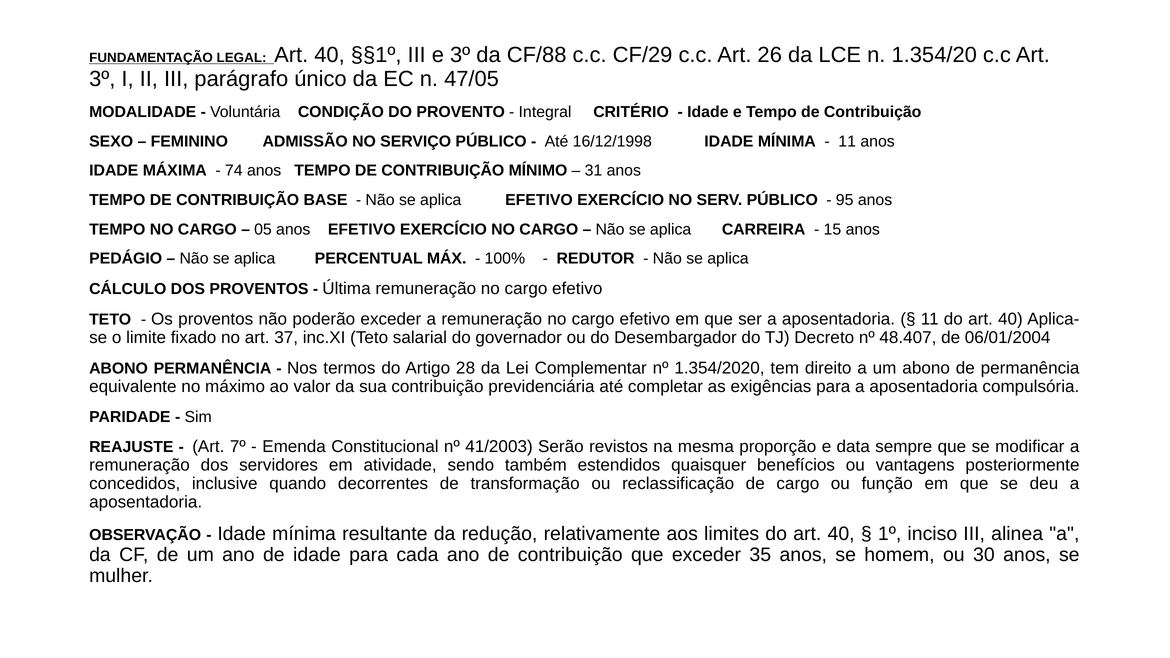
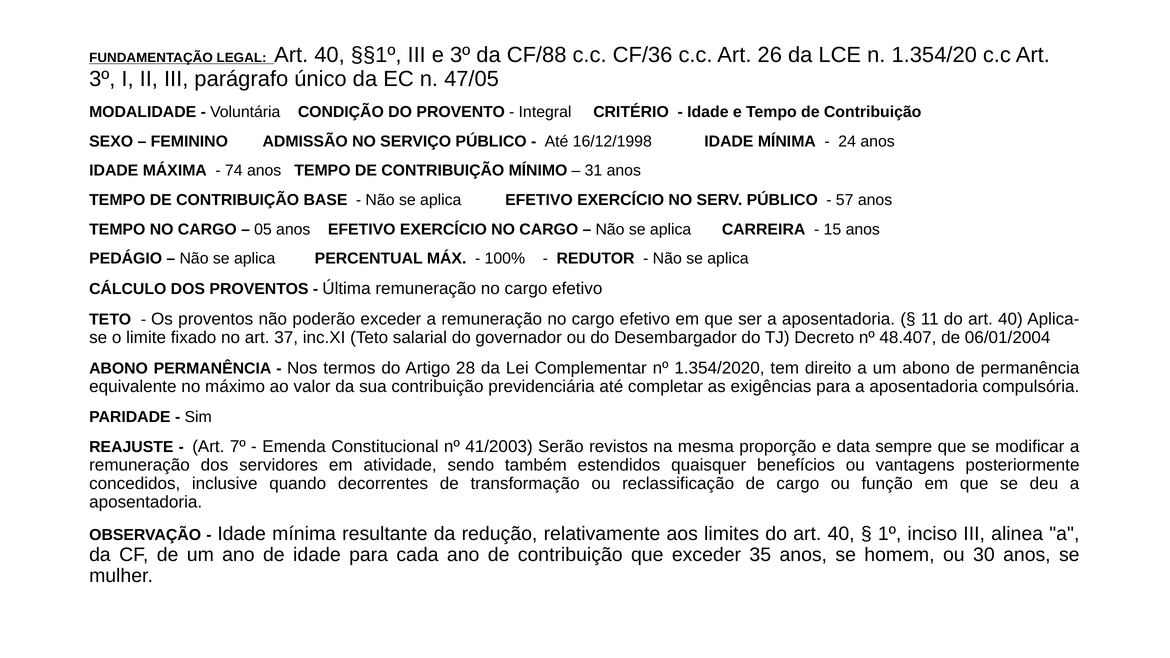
CF/29: CF/29 -> CF/36
11 at (847, 141): 11 -> 24
95: 95 -> 57
